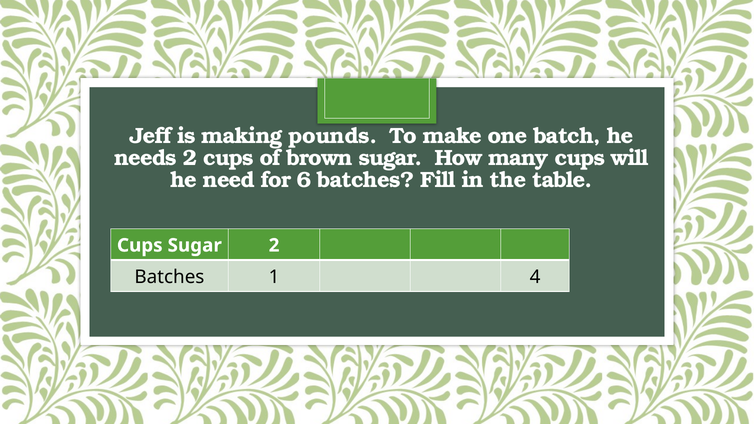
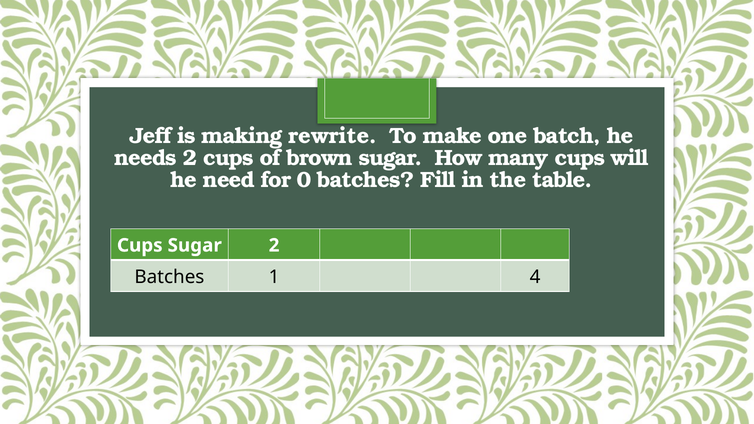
pounds: pounds -> rewrite
6: 6 -> 0
